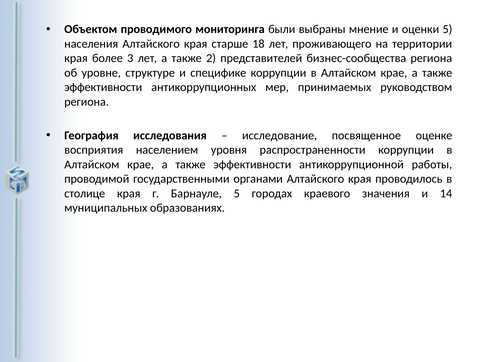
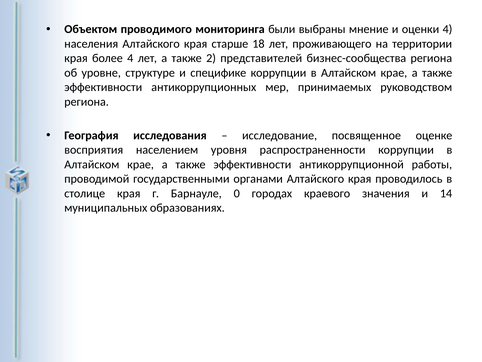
оценки 5: 5 -> 4
более 3: 3 -> 4
Барнауле 5: 5 -> 0
